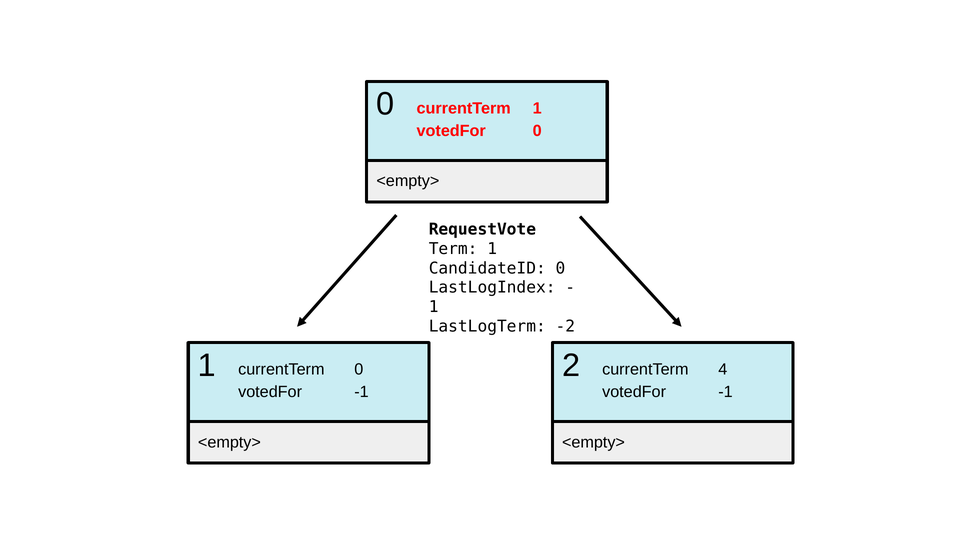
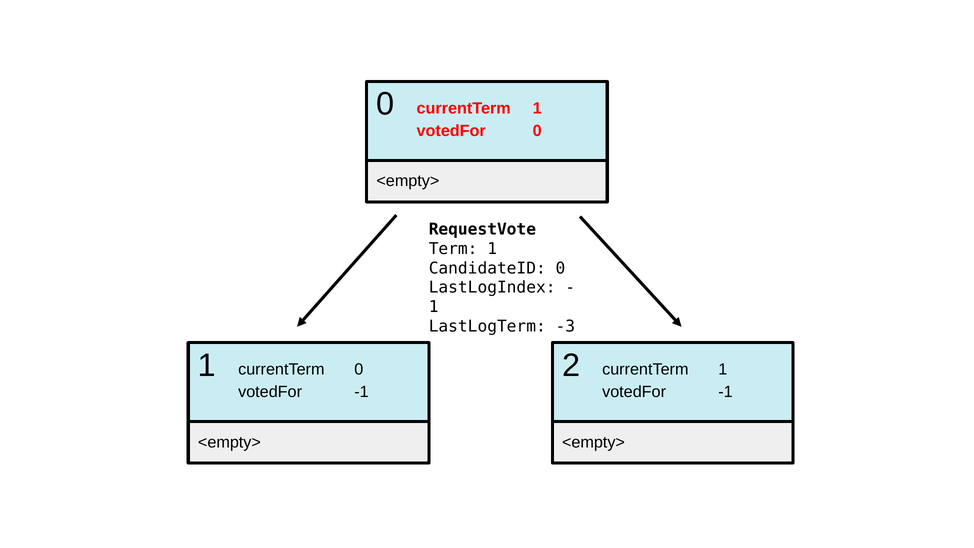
-2: -2 -> -3
2 4: 4 -> 1
